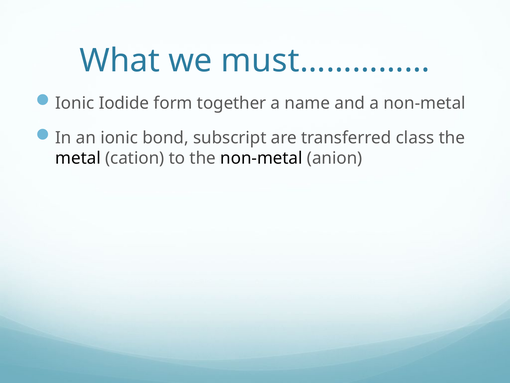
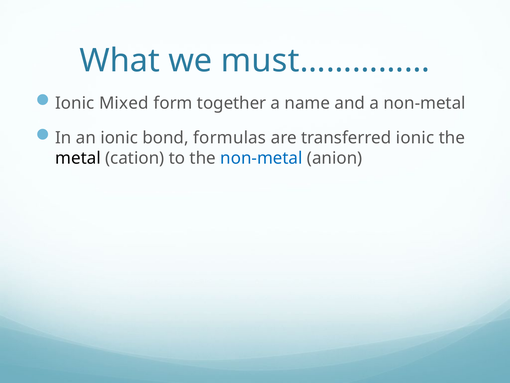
Iodide: Iodide -> Mixed
subscript: subscript -> formulas
transferred class: class -> ionic
non-metal at (261, 158) colour: black -> blue
